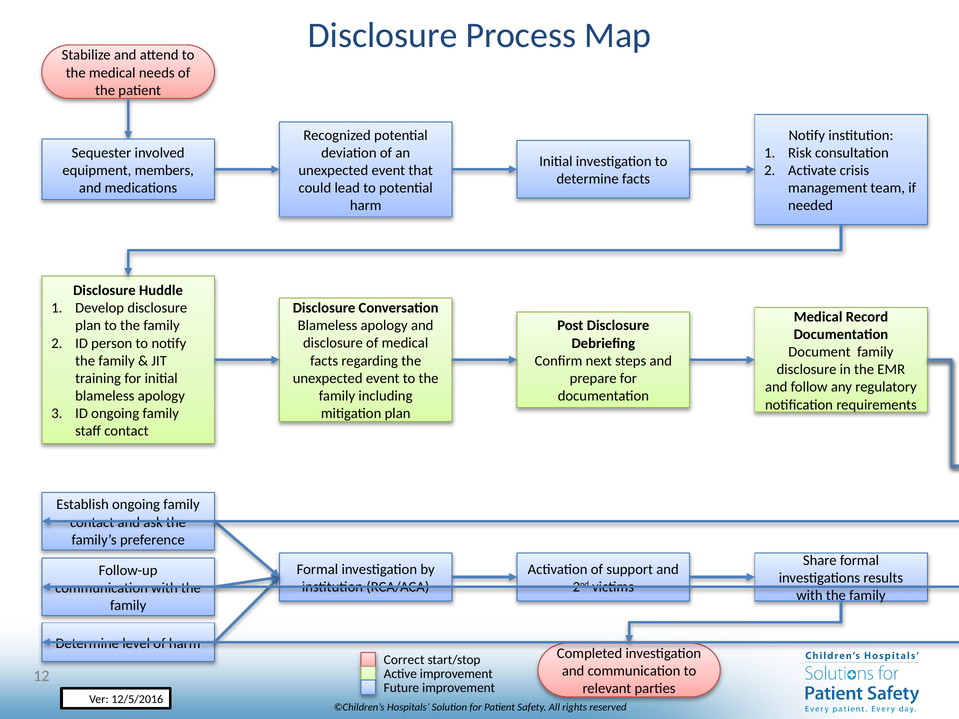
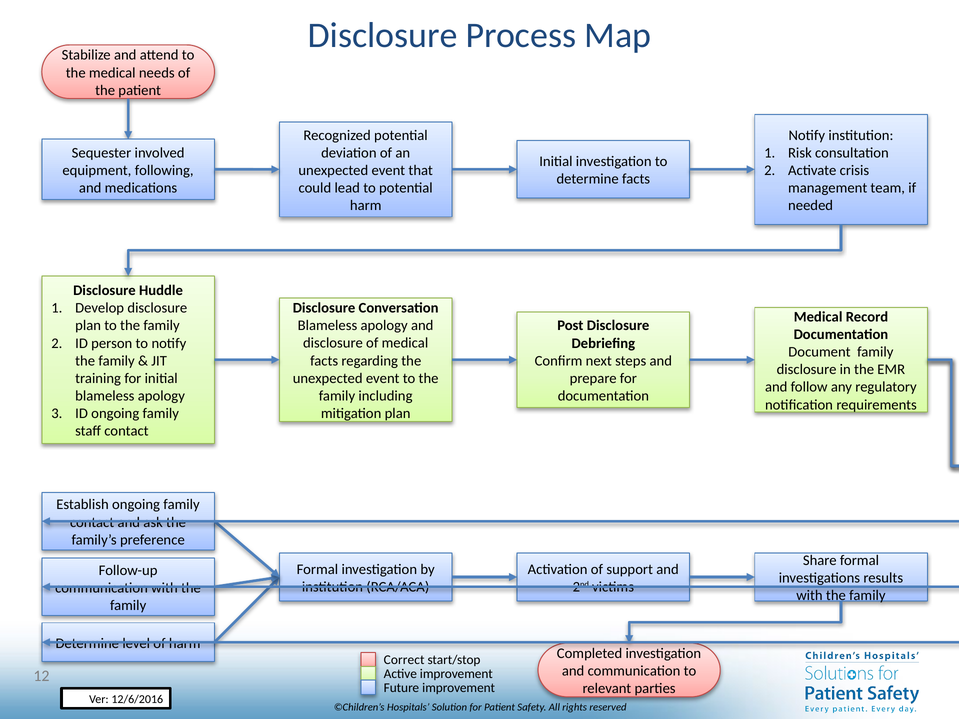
members: members -> following
12/5/2016: 12/5/2016 -> 12/6/2016
